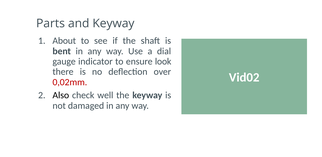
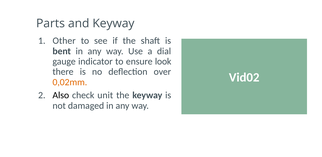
About: About -> Other
0,02mm colour: red -> orange
well: well -> unit
